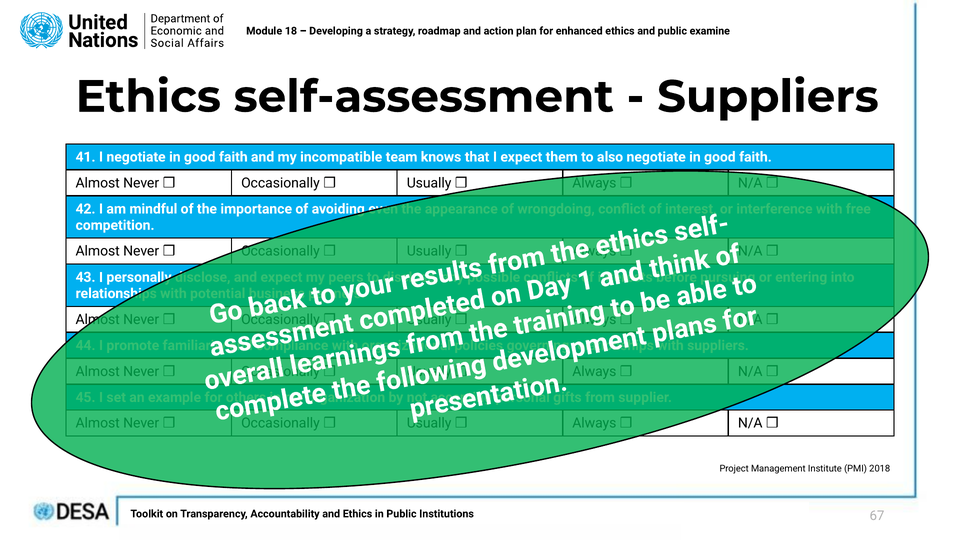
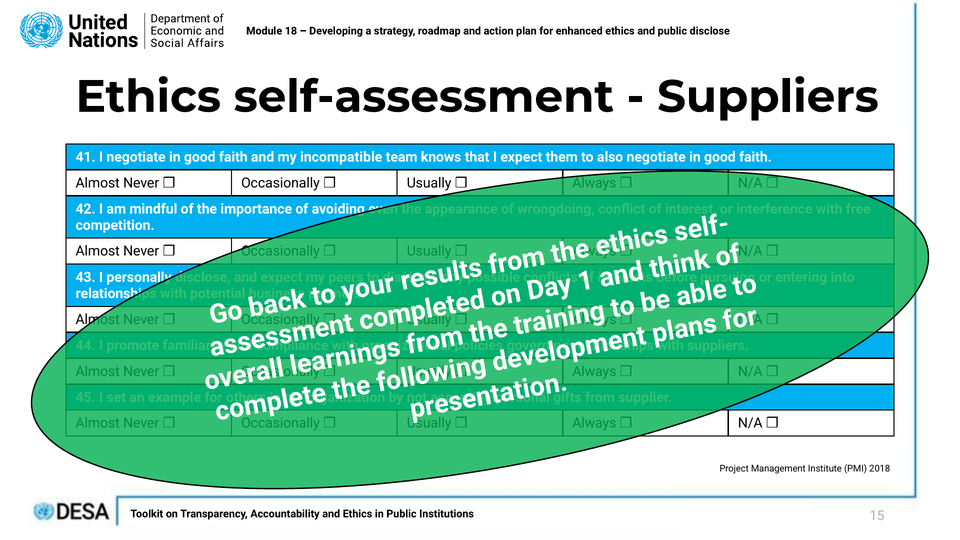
public examine: examine -> disclose
67: 67 -> 15
